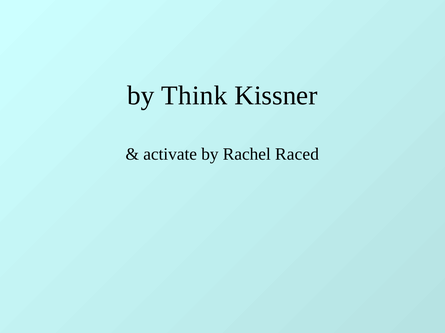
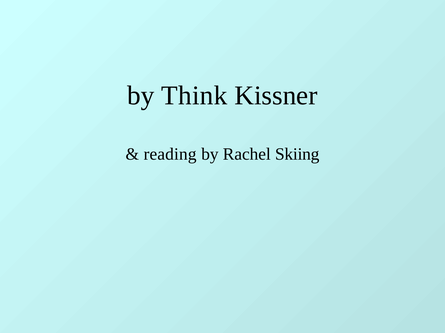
activate: activate -> reading
Raced: Raced -> Skiing
